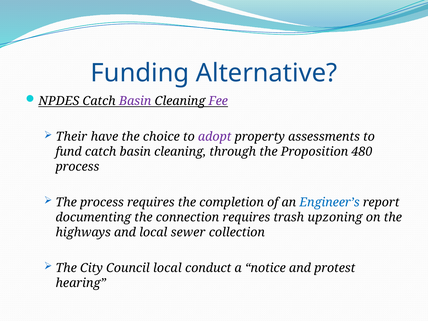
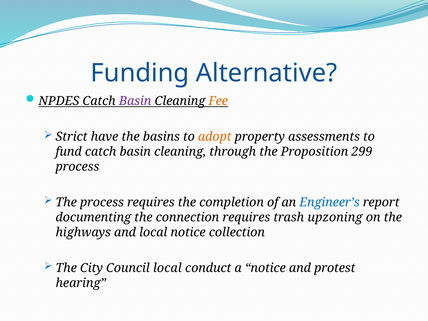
Fee colour: purple -> orange
Their: Their -> Strict
choice: choice -> basins
adopt colour: purple -> orange
480: 480 -> 299
local sewer: sewer -> notice
